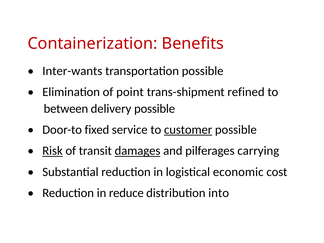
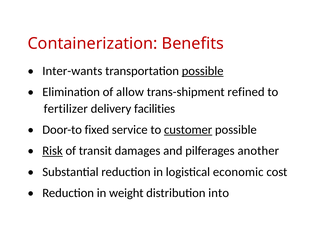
possible at (203, 71) underline: none -> present
point: point -> allow
between: between -> fertilizer
delivery possible: possible -> facilities
damages underline: present -> none
carrying: carrying -> another
reduce: reduce -> weight
